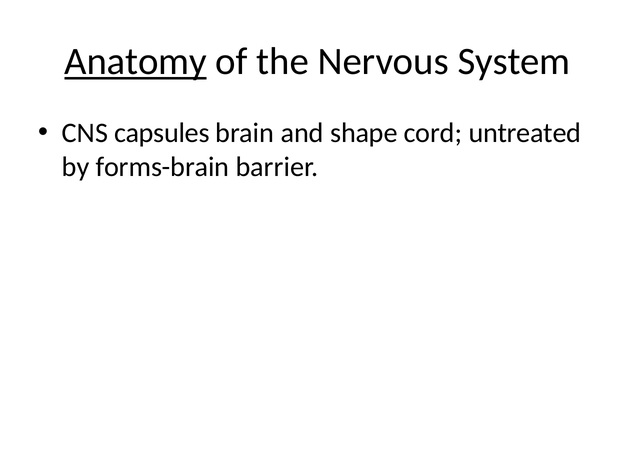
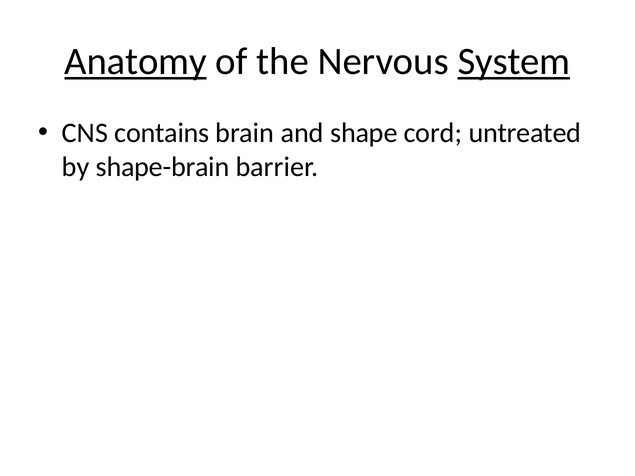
System underline: none -> present
capsules: capsules -> contains
forms-brain: forms-brain -> shape-brain
